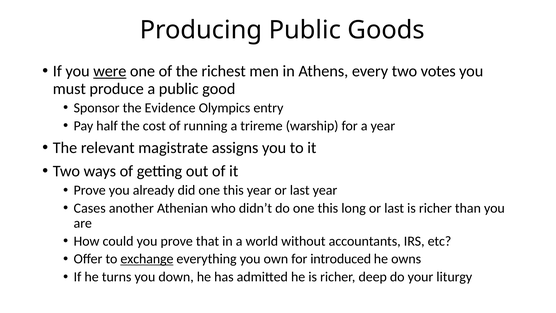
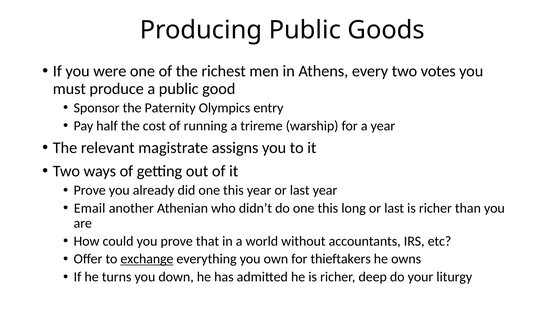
were underline: present -> none
Evidence: Evidence -> Paternity
Cases: Cases -> Email
introduced: introduced -> thieftakers
